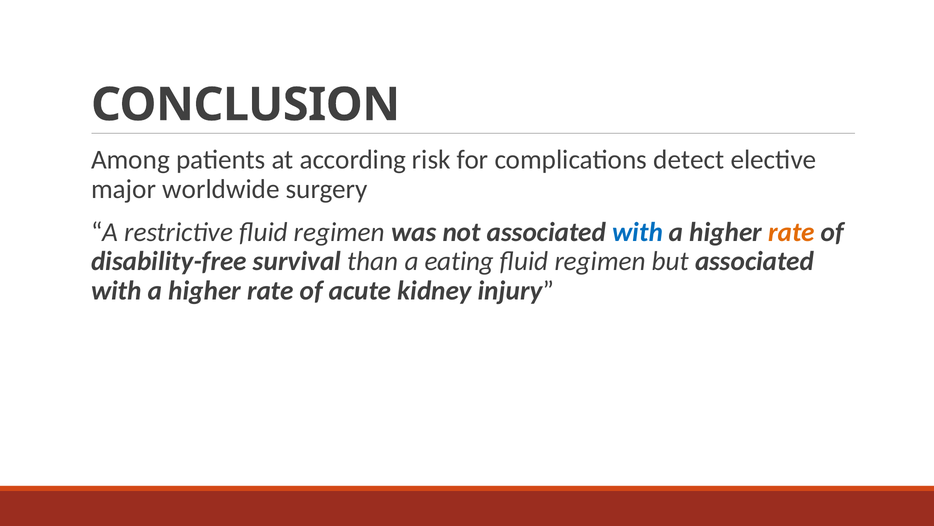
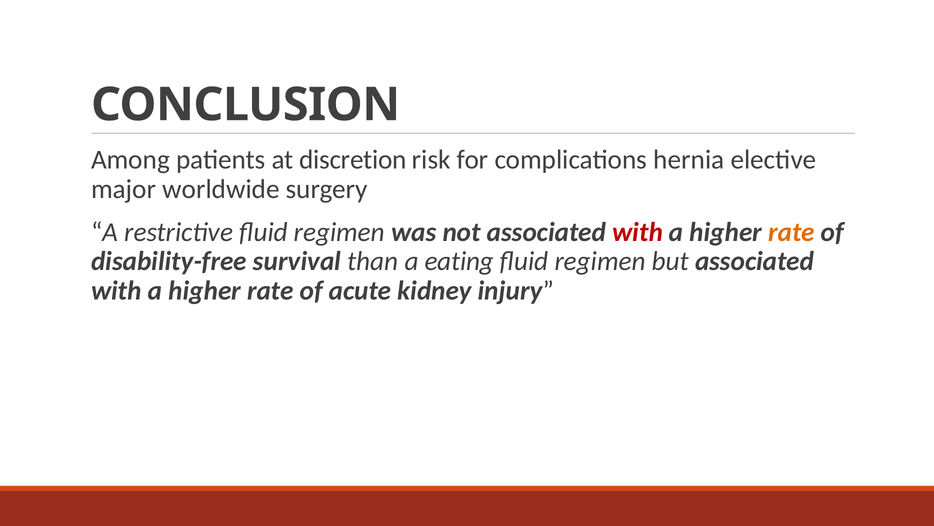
according: according -> discretion
detect: detect -> hernia
with at (638, 232) colour: blue -> red
